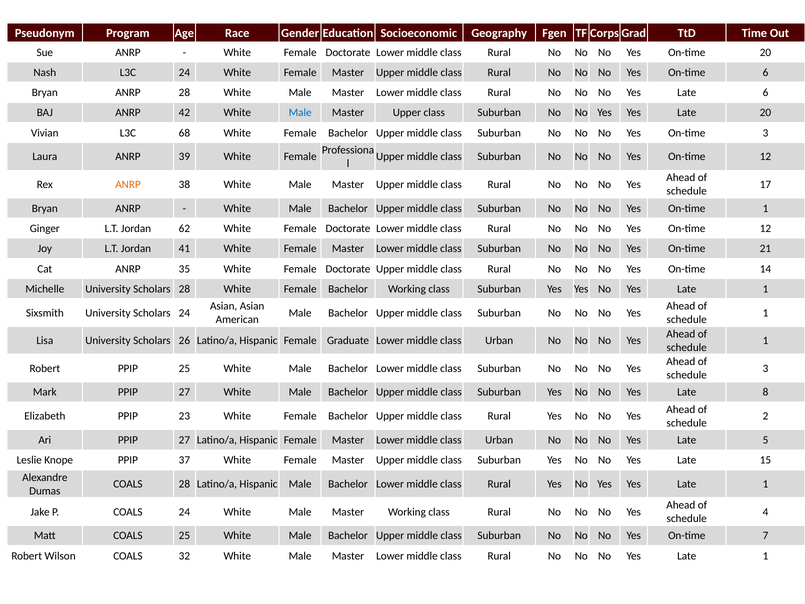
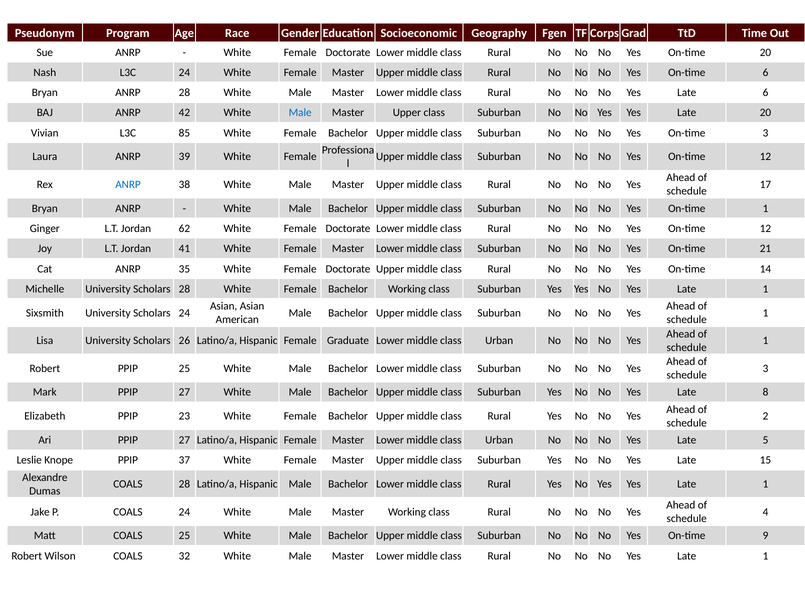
68: 68 -> 85
ANRP at (128, 184) colour: orange -> blue
7: 7 -> 9
